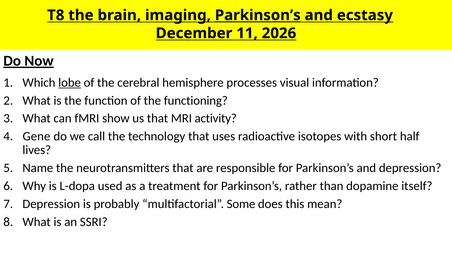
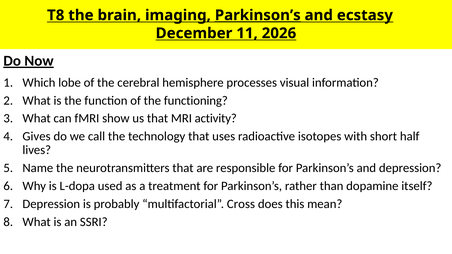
lobe underline: present -> none
Gene: Gene -> Gives
Some: Some -> Cross
